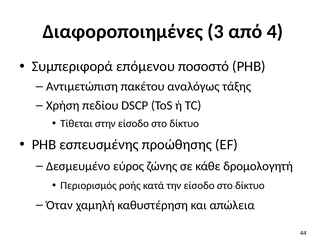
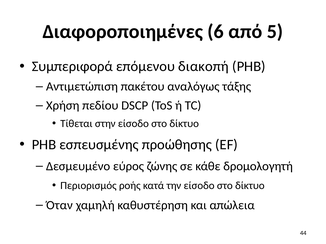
3: 3 -> 6
4: 4 -> 5
ποσοστό: ποσοστό -> διακοπή
